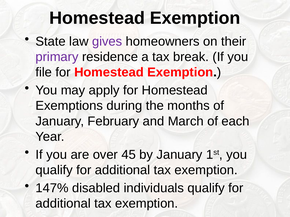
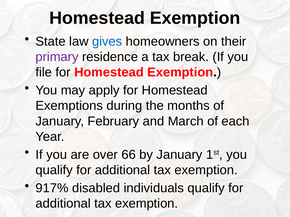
gives colour: purple -> blue
45: 45 -> 66
147%: 147% -> 917%
